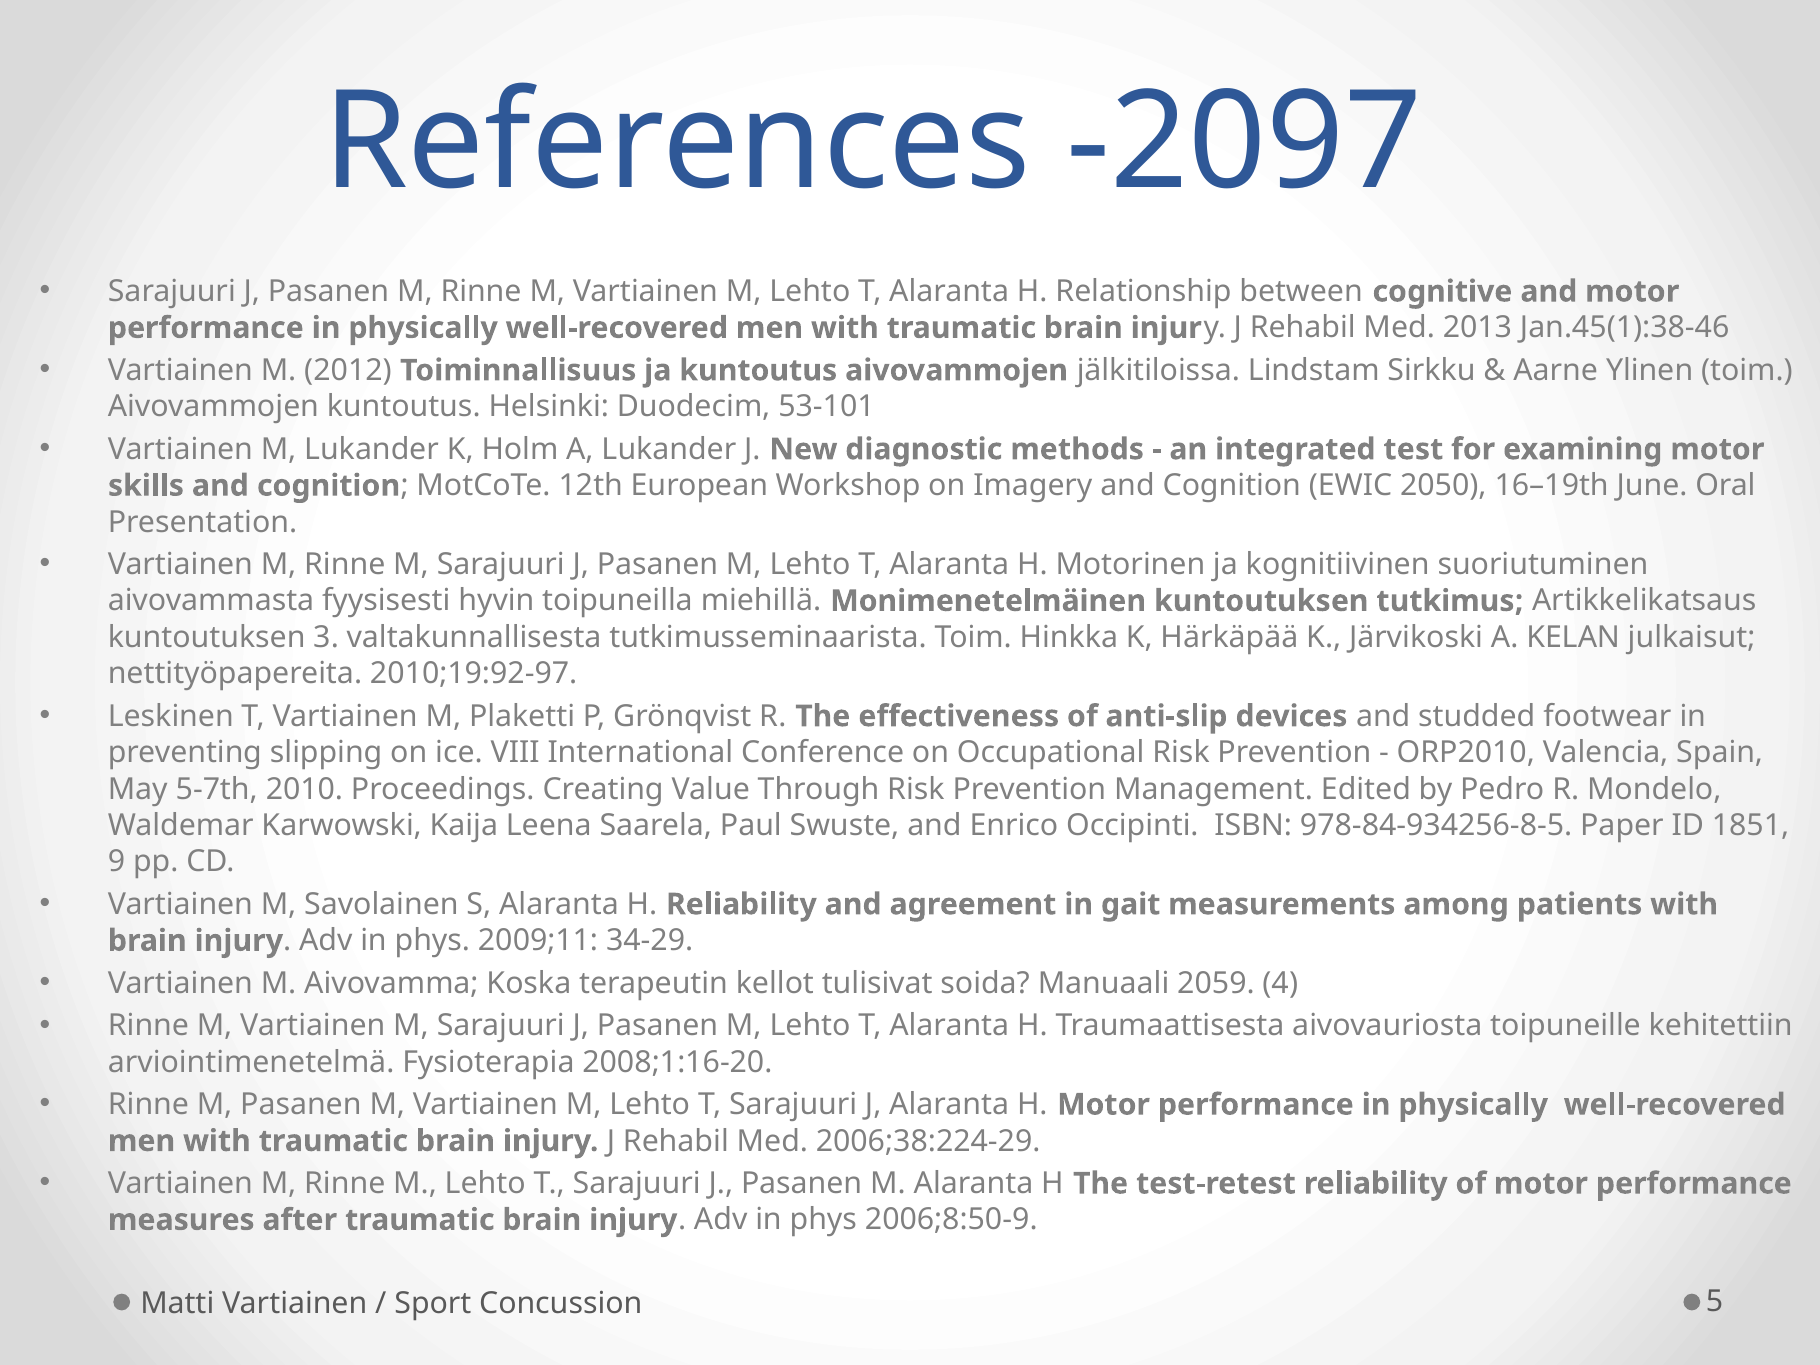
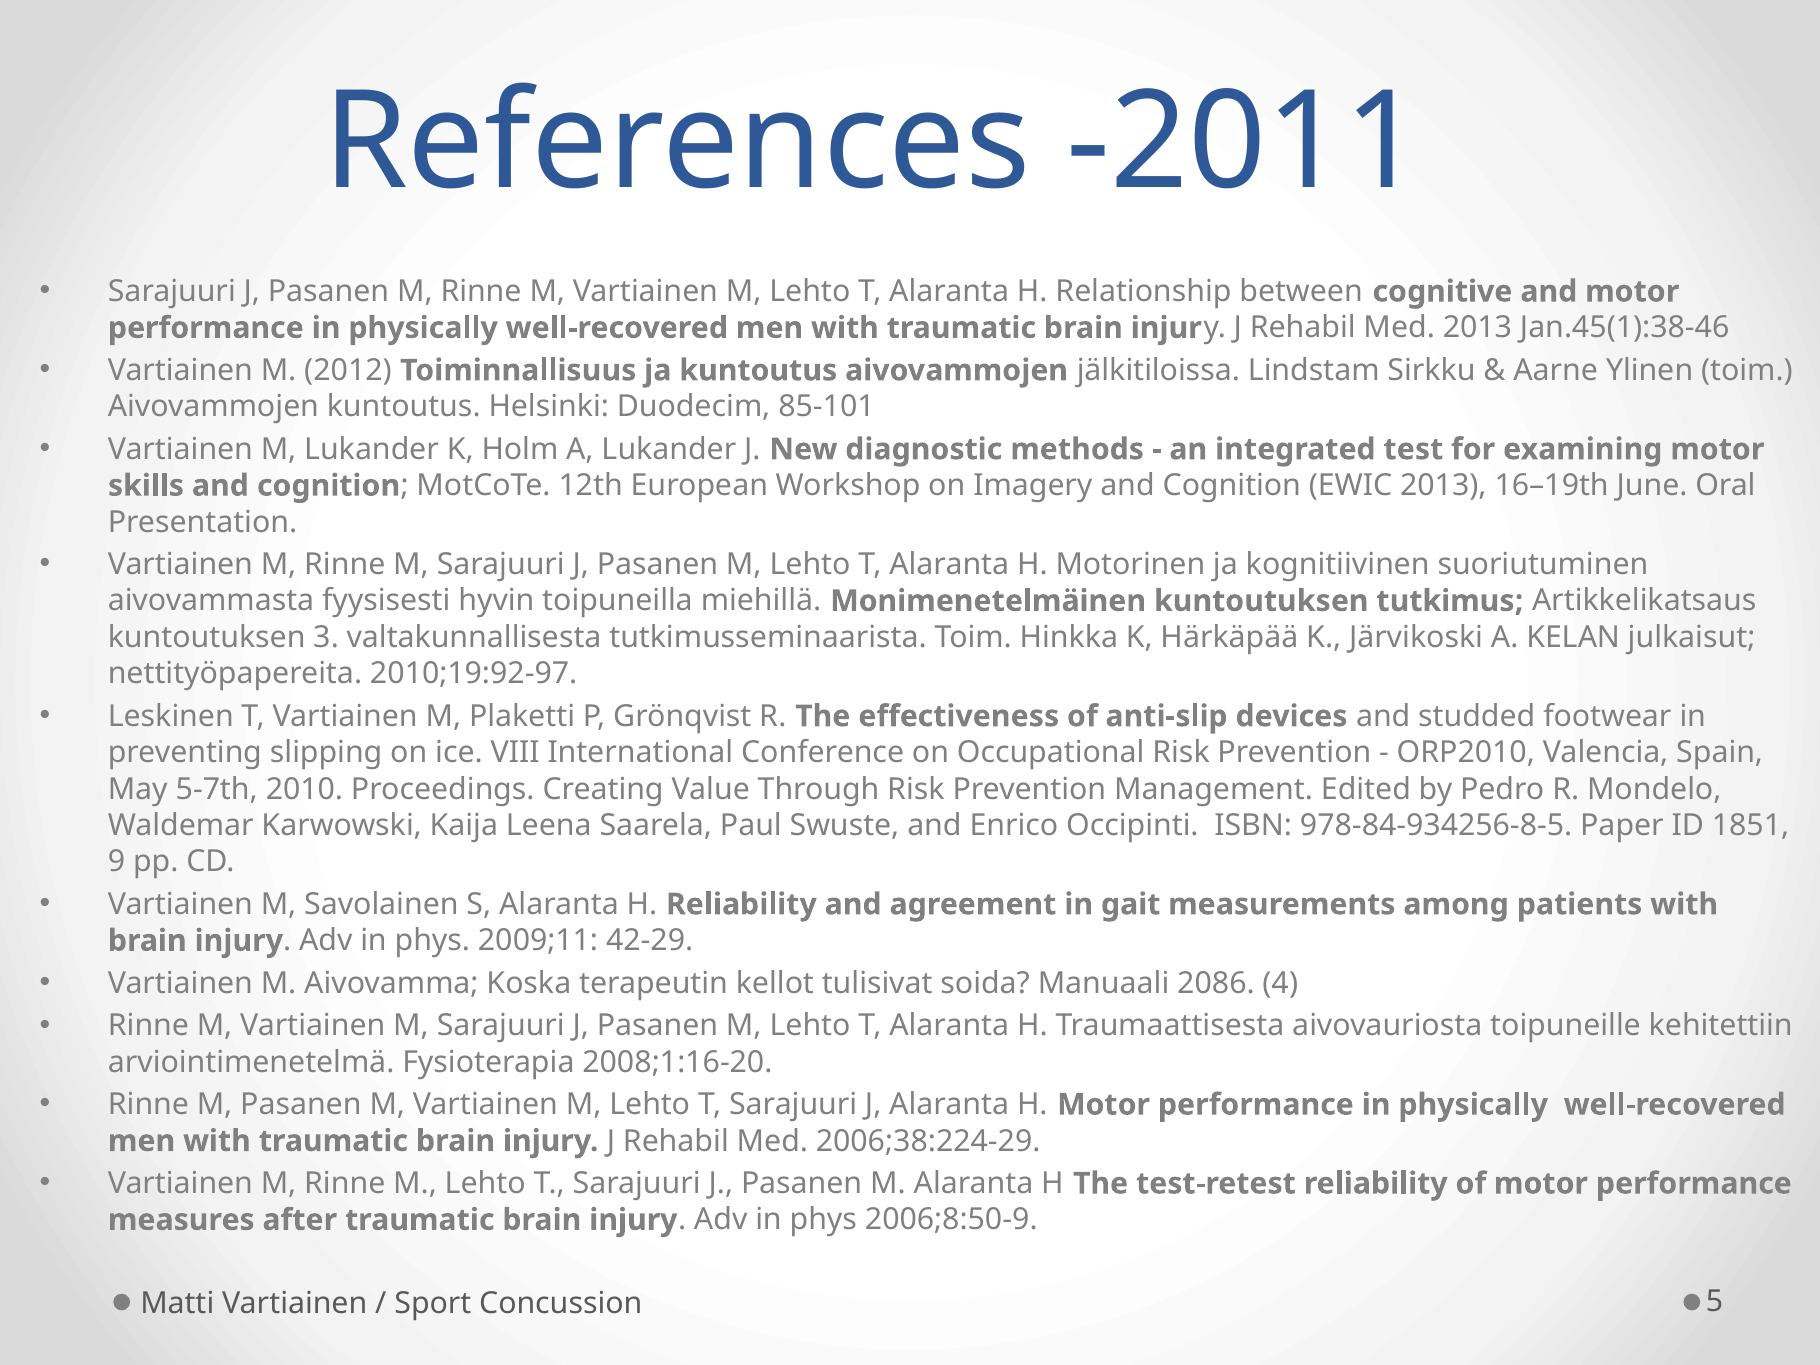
-2097: -2097 -> -2011
53-101: 53-101 -> 85-101
EWIC 2050: 2050 -> 2013
34-29: 34-29 -> 42-29
2059: 2059 -> 2086
